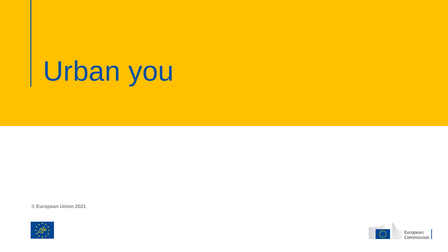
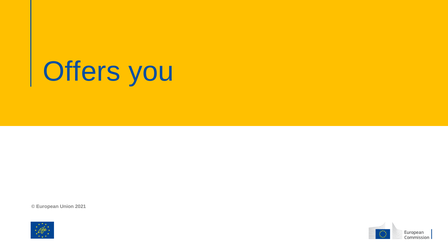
Urban: Urban -> Offers
